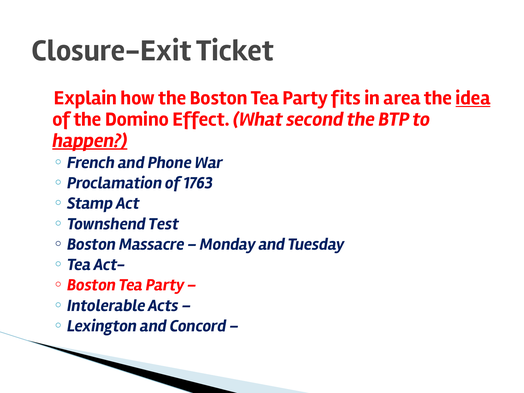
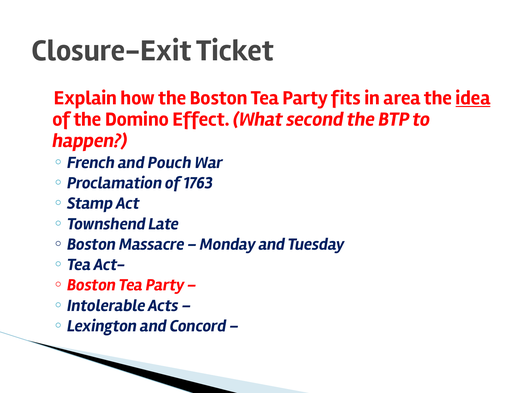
happen underline: present -> none
Phone: Phone -> Pouch
Test: Test -> Late
